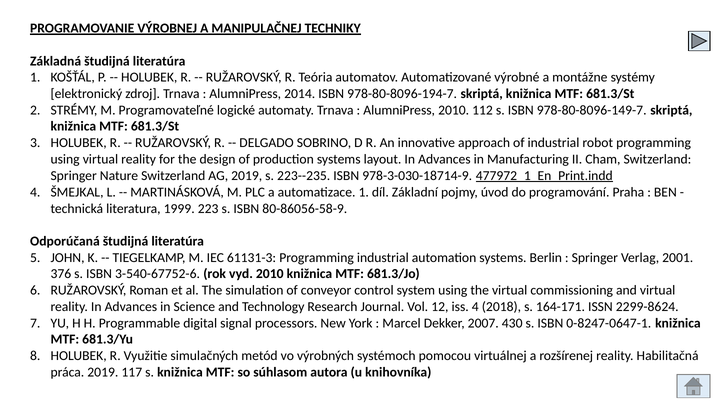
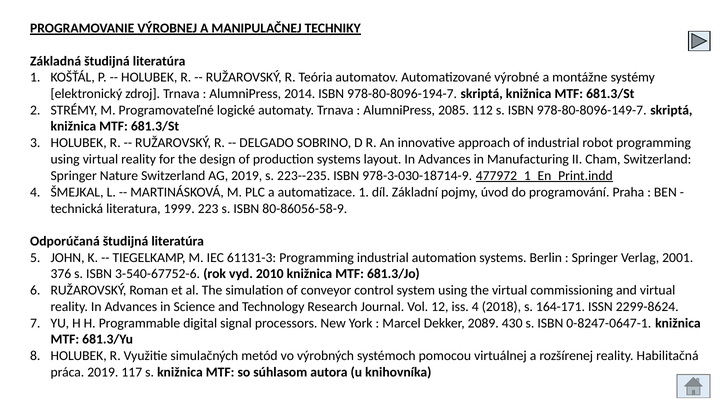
AlumniPress 2010: 2010 -> 2085
2007: 2007 -> 2089
